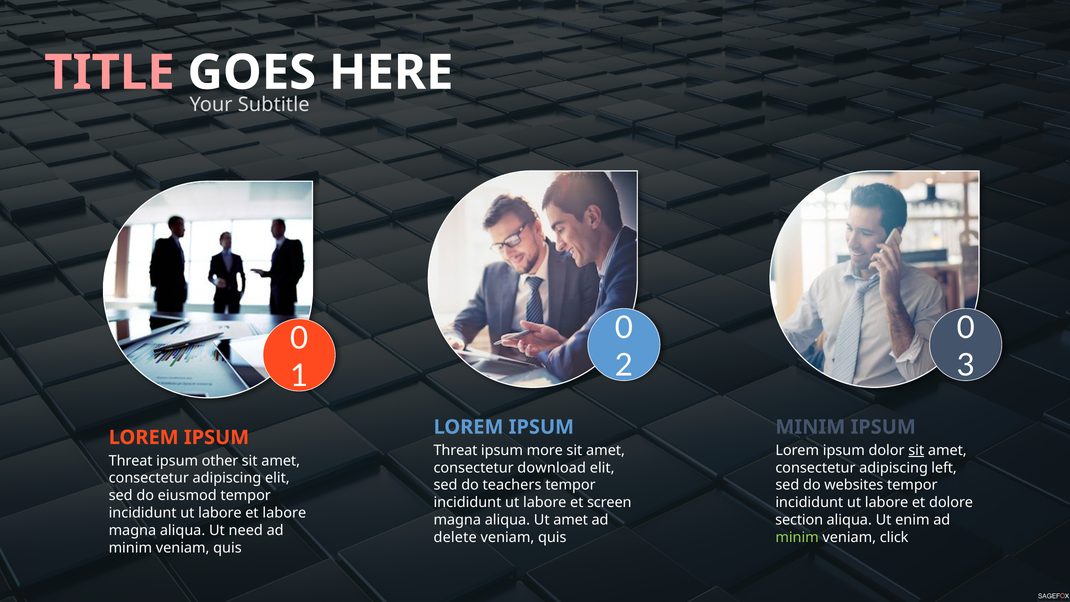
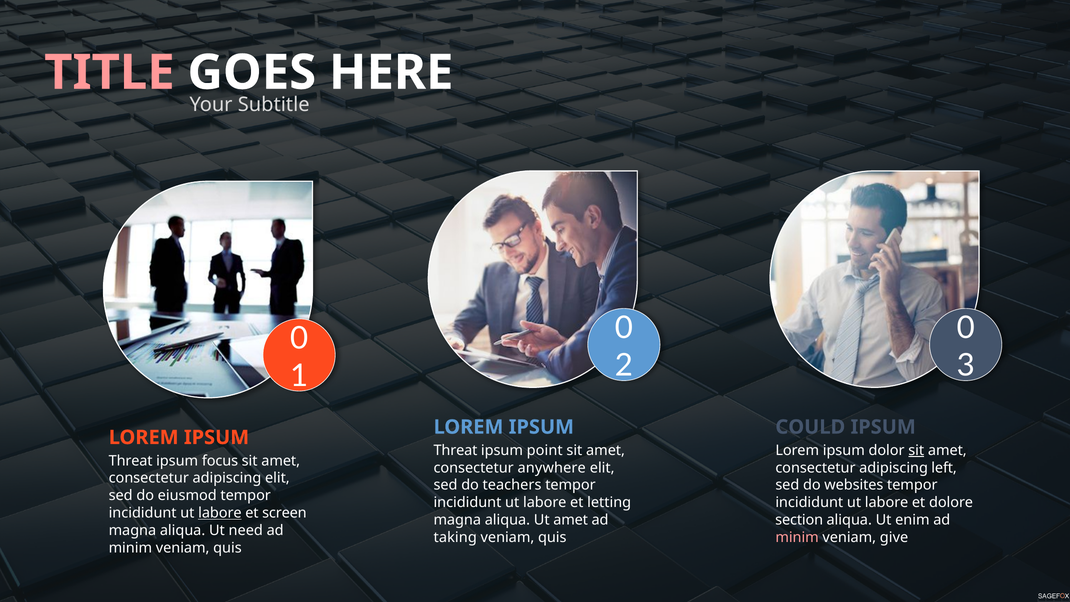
MINIM at (810, 427): MINIM -> COULD
more: more -> point
other: other -> focus
download: download -> anywhere
screen: screen -> letting
labore at (220, 513) underline: none -> present
et labore: labore -> screen
delete: delete -> taking
minim at (797, 537) colour: light green -> pink
click: click -> give
